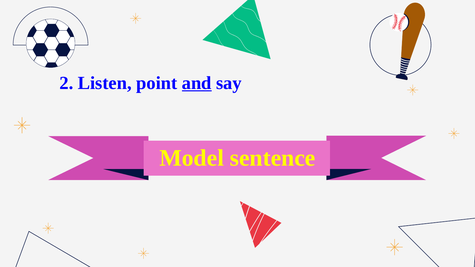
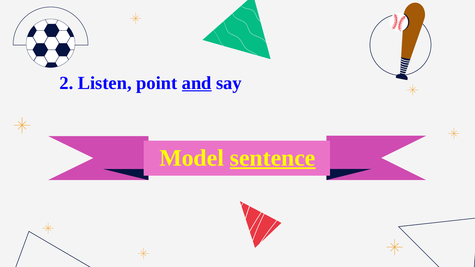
sentence underline: none -> present
